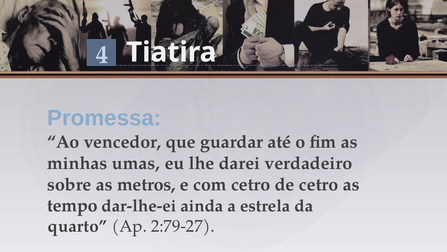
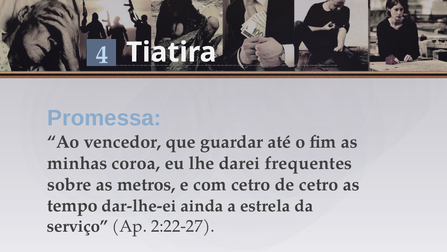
umas: umas -> coroa
verdadeiro: verdadeiro -> frequentes
quarto: quarto -> serviço
2:79-27: 2:79-27 -> 2:22-27
